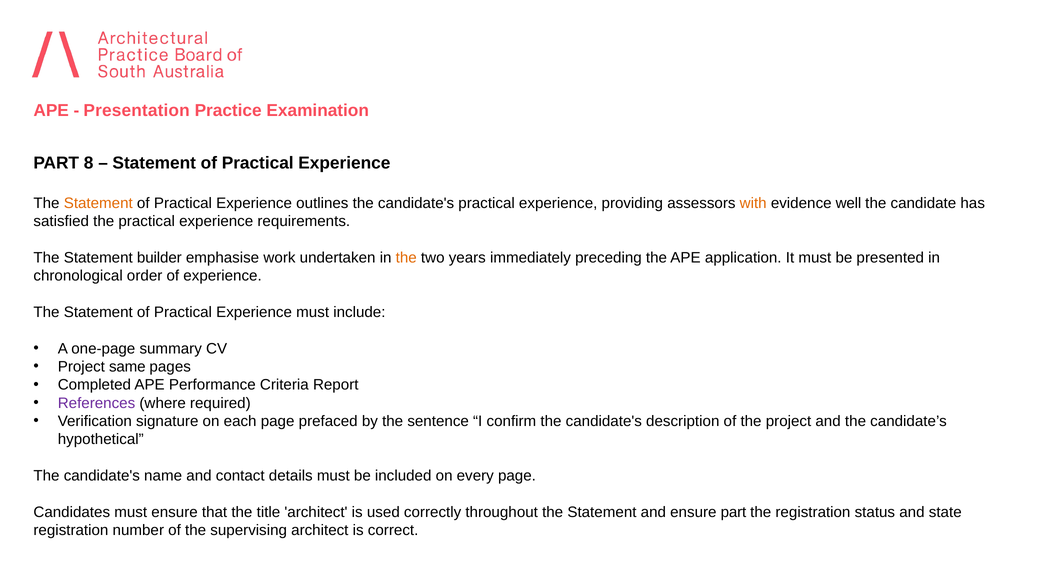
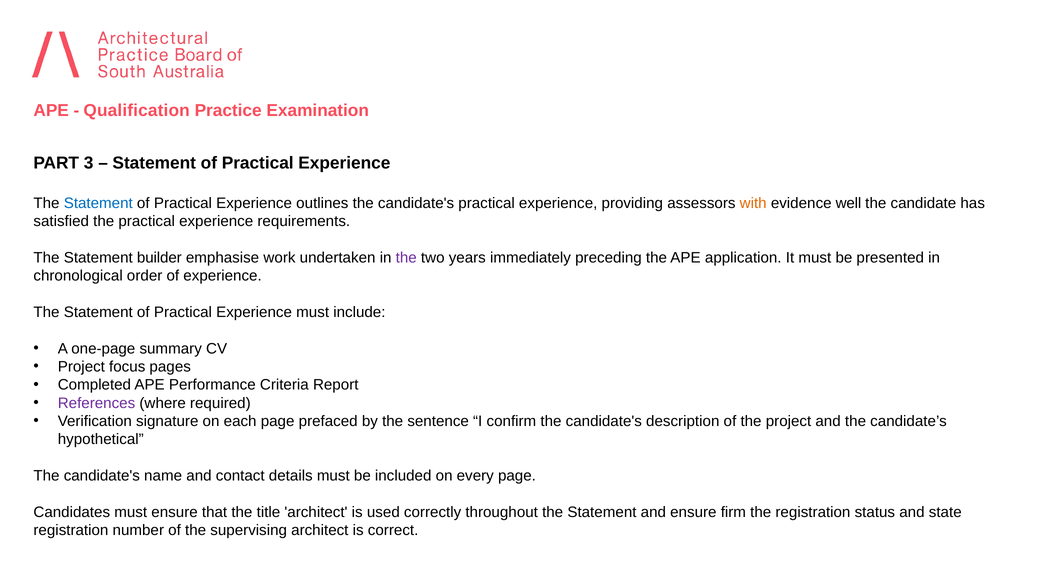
Presentation: Presentation -> Qualification
8: 8 -> 3
Statement at (98, 203) colour: orange -> blue
the at (406, 258) colour: orange -> purple
same: same -> focus
ensure part: part -> firm
